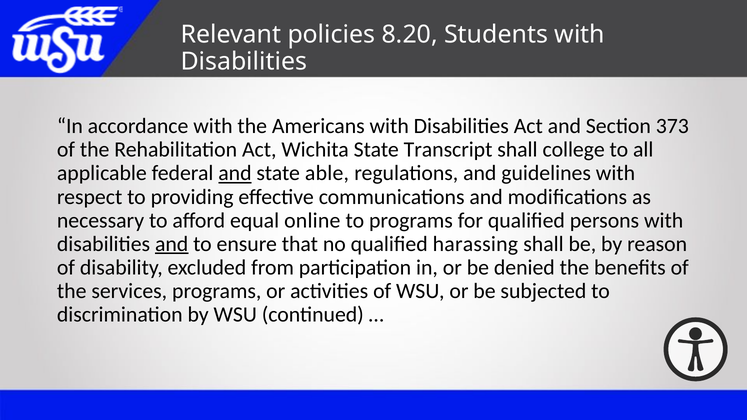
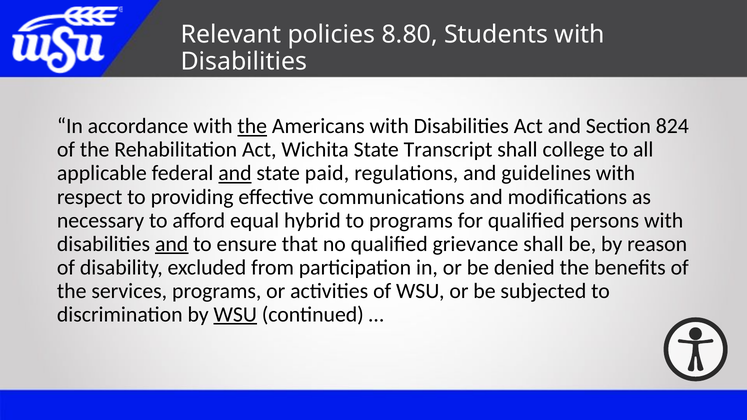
8.20: 8.20 -> 8.80
the at (252, 126) underline: none -> present
373: 373 -> 824
able: able -> paid
online: online -> hybrid
harassing: harassing -> grievance
WSU at (235, 315) underline: none -> present
